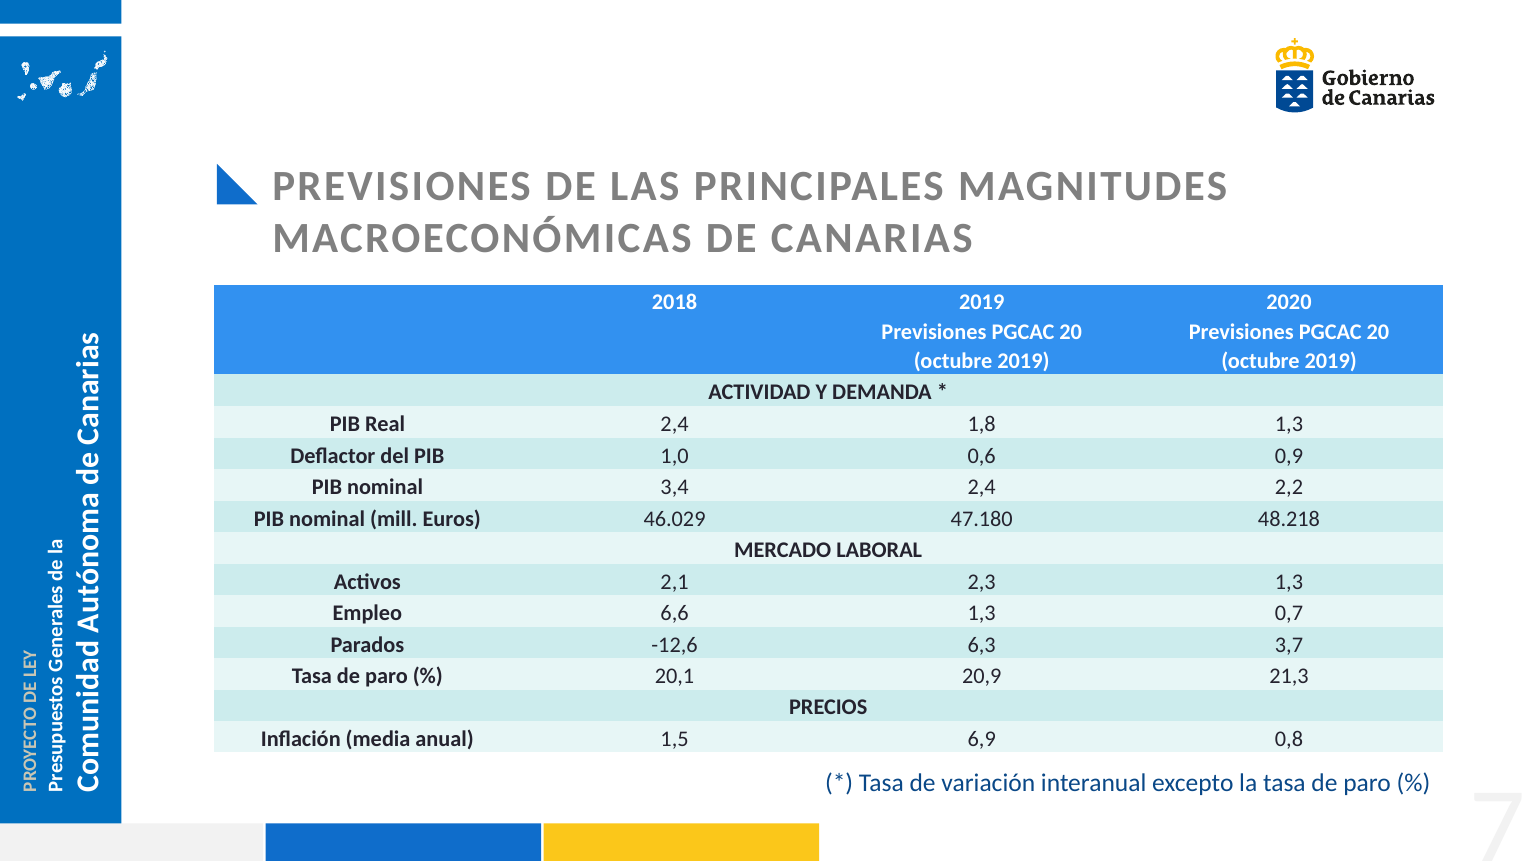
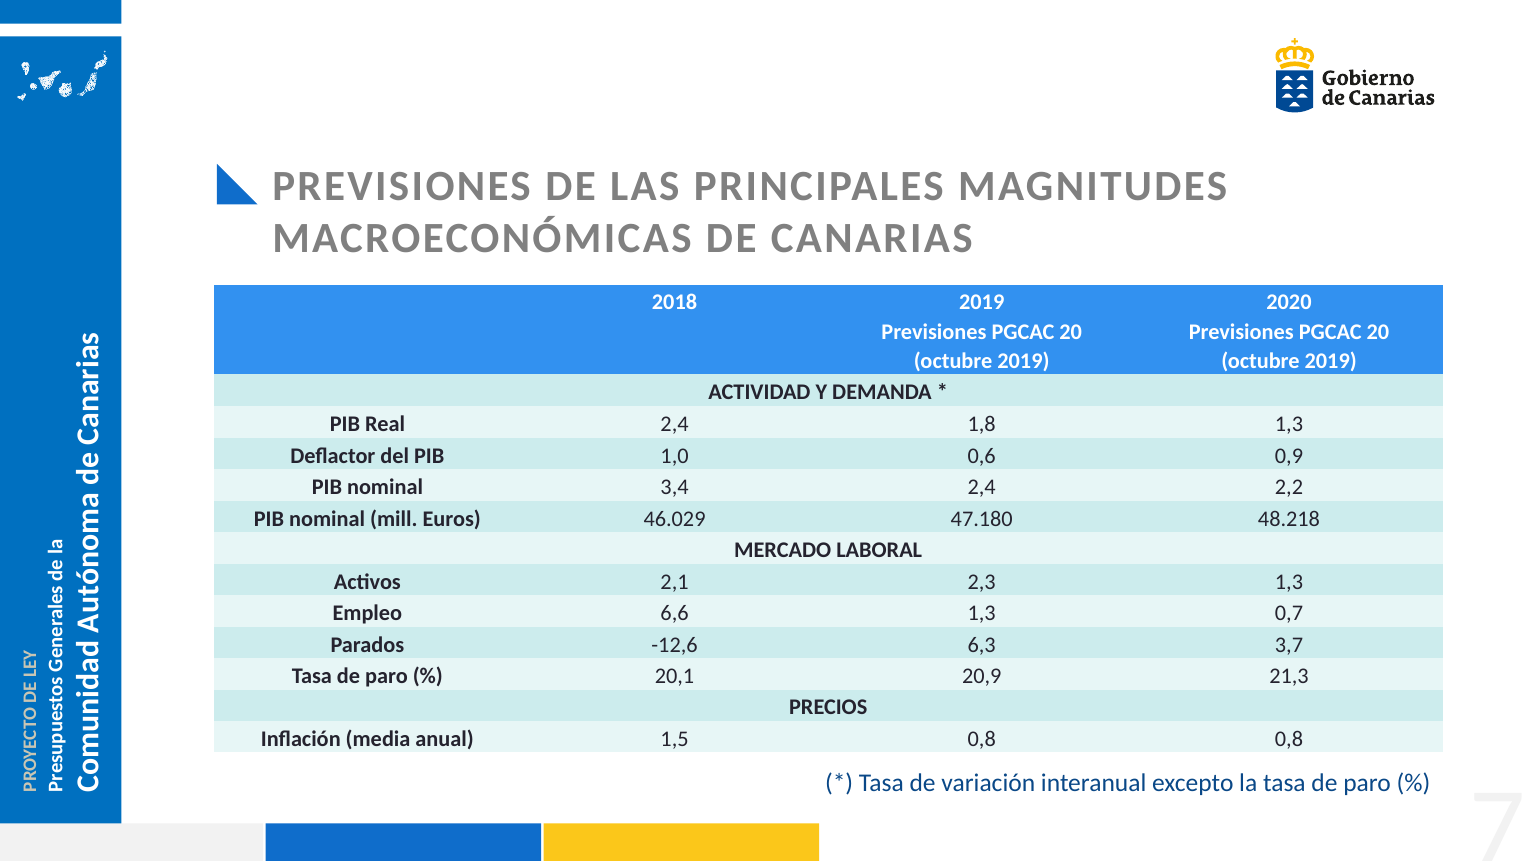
1,5 6,9: 6,9 -> 0,8
